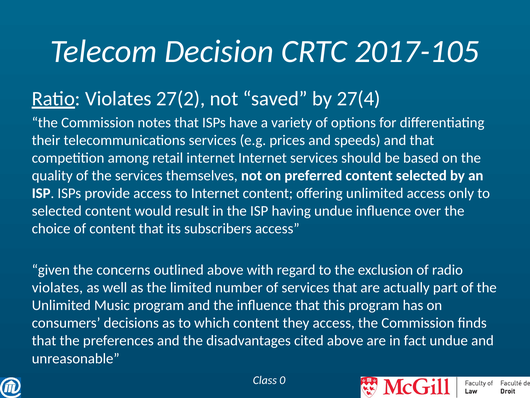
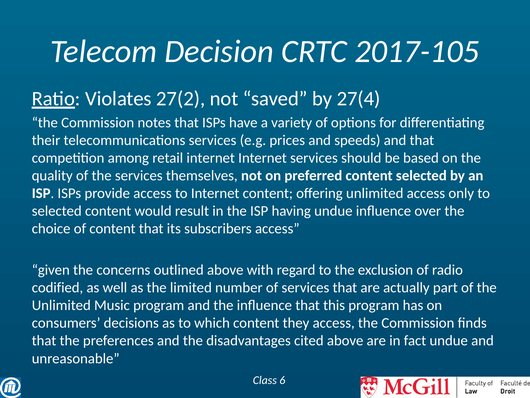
violates at (57, 287): violates -> codified
0: 0 -> 6
